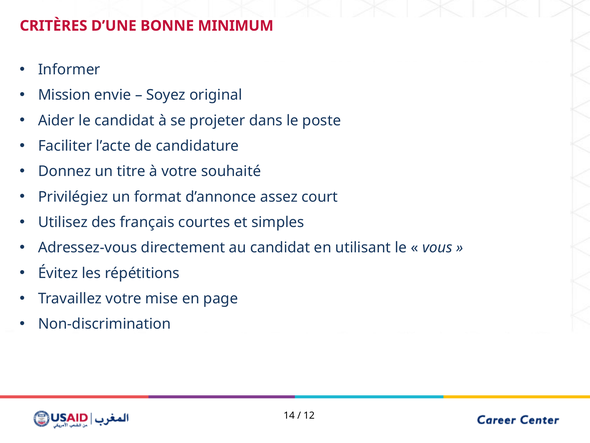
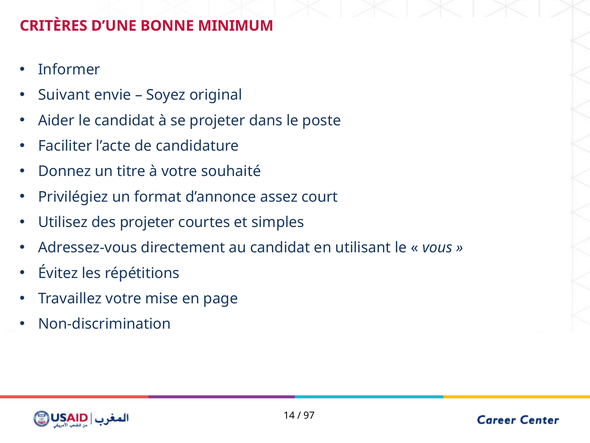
Mission: Mission -> Suivant
des français: français -> projeter
12: 12 -> 97
